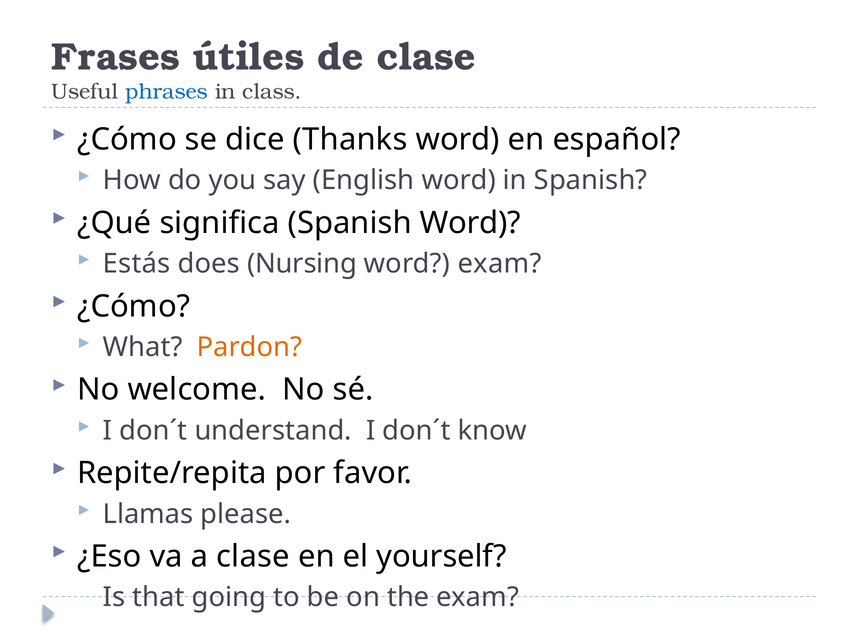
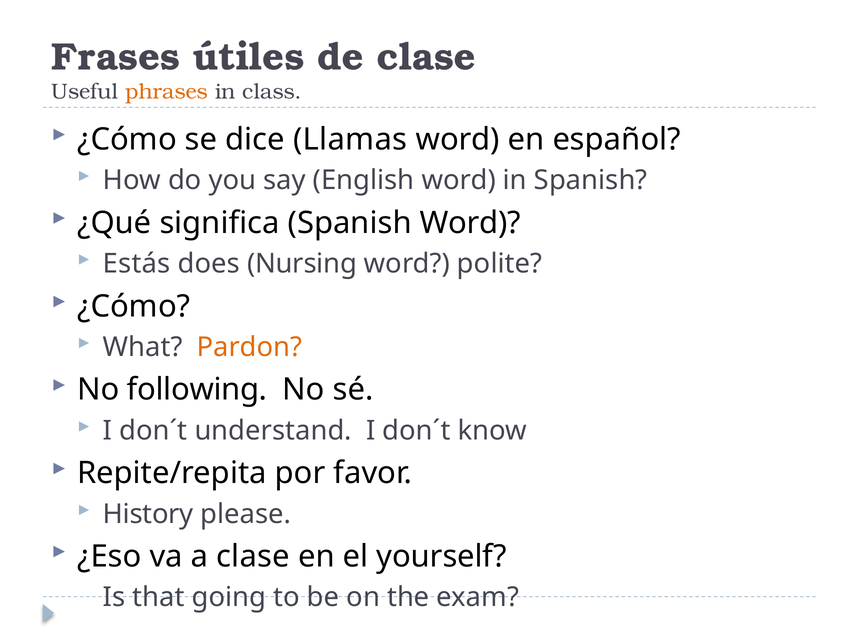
phrases colour: blue -> orange
Thanks: Thanks -> Llamas
word exam: exam -> polite
welcome: welcome -> following
Llamas: Llamas -> History
